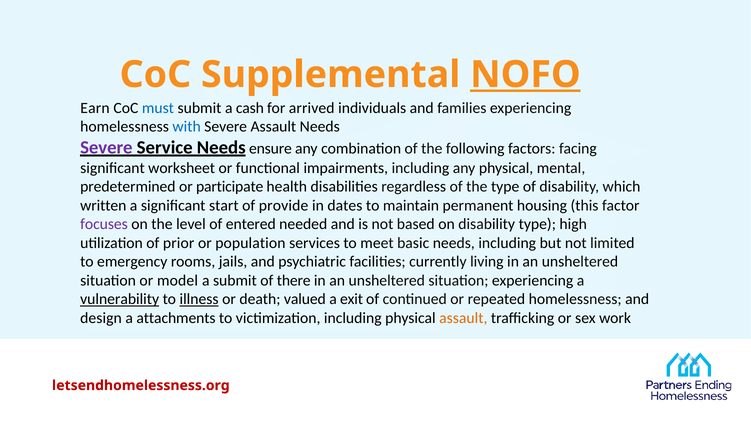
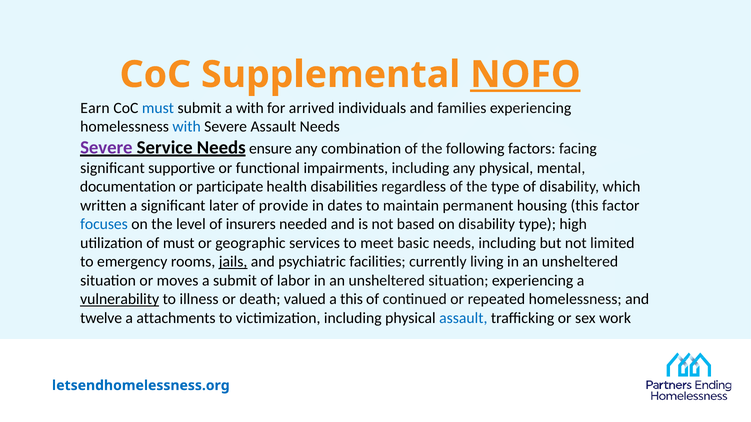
a cash: cash -> with
worksheet: worksheet -> supportive
predetermined: predetermined -> documentation
start: start -> later
focuses colour: purple -> blue
entered: entered -> insurers
of prior: prior -> must
population: population -> geographic
jails underline: none -> present
model: model -> moves
there: there -> labor
illness underline: present -> none
a exit: exit -> this
design: design -> twelve
assault at (463, 318) colour: orange -> blue
letsendhomelessness.org colour: red -> blue
